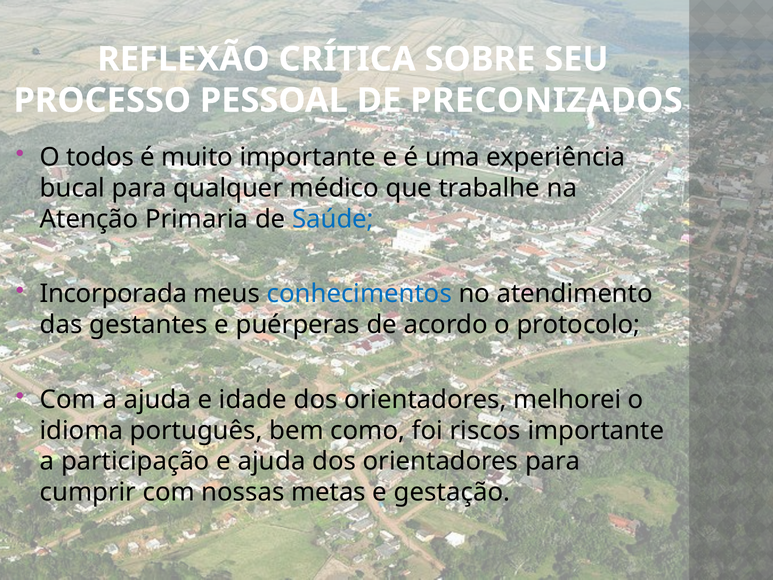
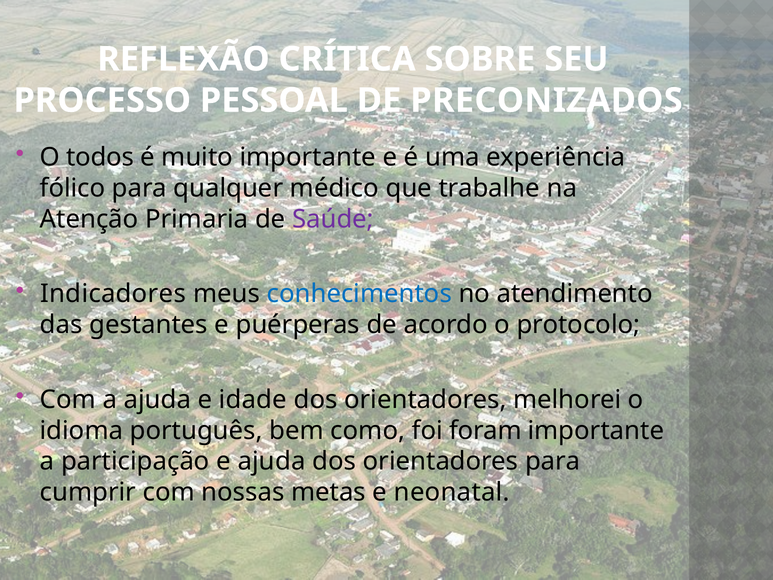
bucal: bucal -> fólico
Saúde colour: blue -> purple
Incorporada: Incorporada -> Indicadores
riscos: riscos -> foram
gestação: gestação -> neonatal
